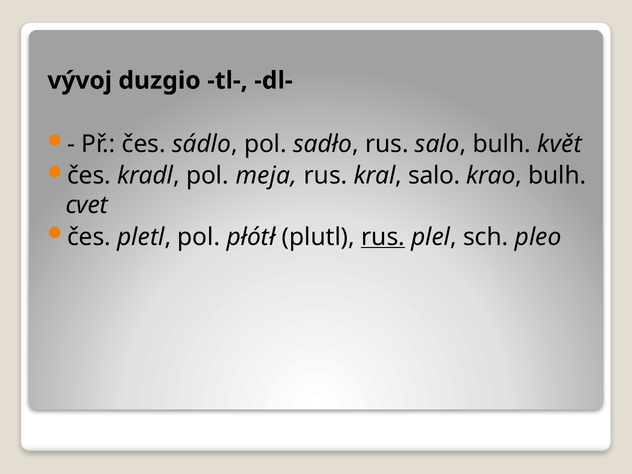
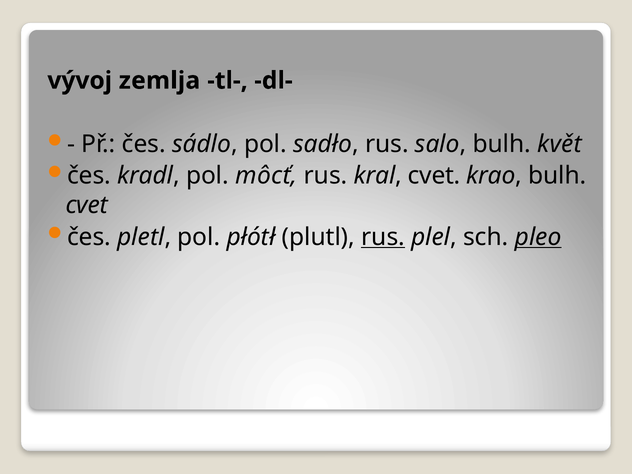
duzgio: duzgio -> zemlja
meja: meja -> môcť
kral salo: salo -> cvet
pleo underline: none -> present
